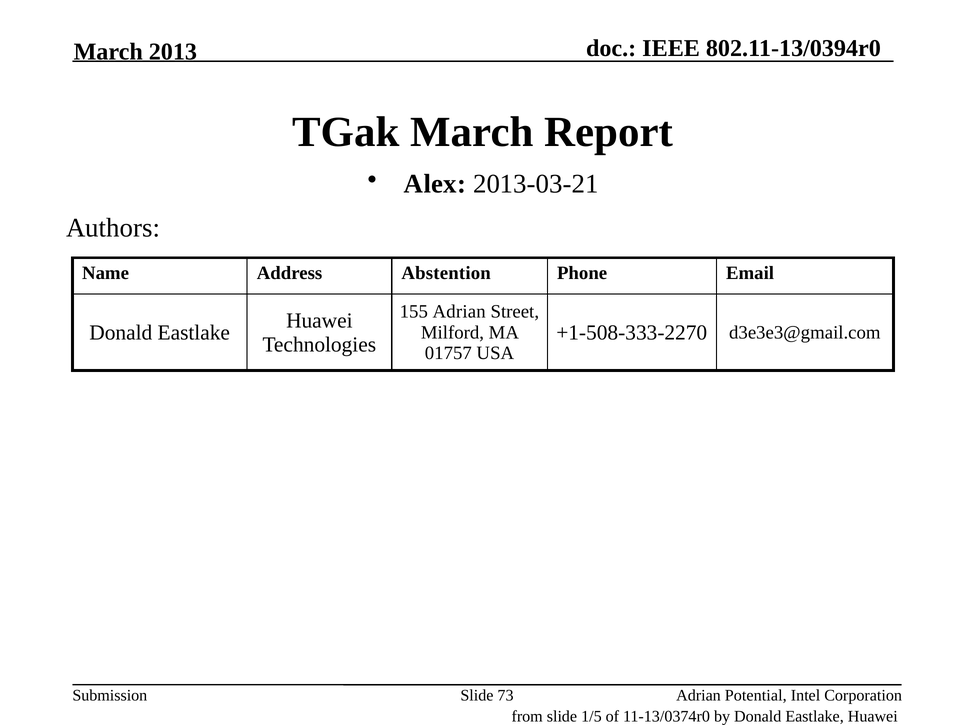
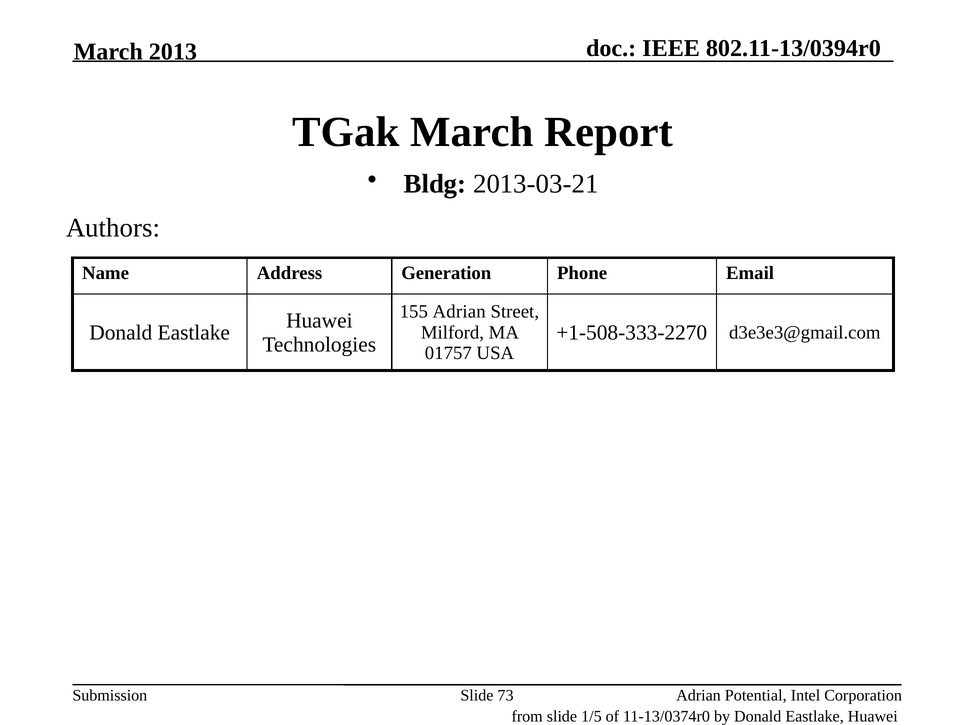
Alex: Alex -> Bldg
Abstention: Abstention -> Generation
